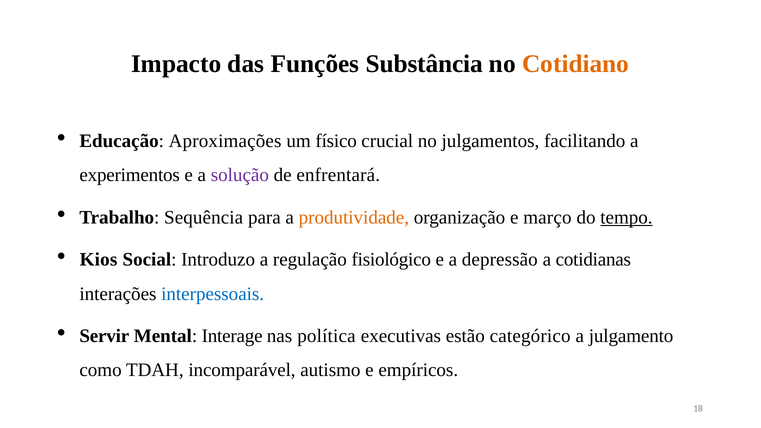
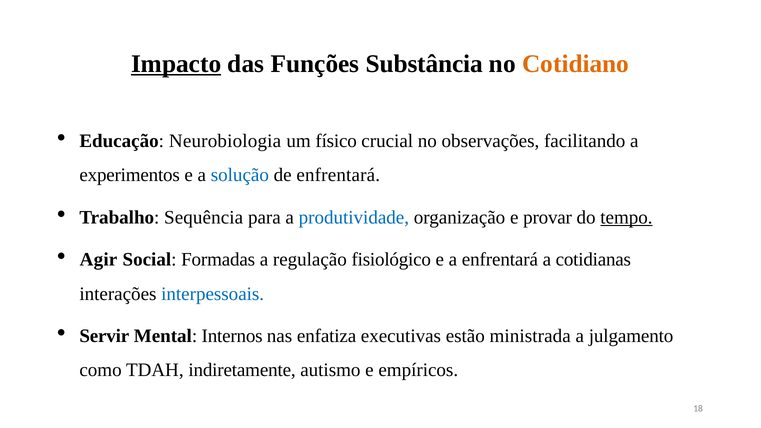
Impacto underline: none -> present
Aproximações: Aproximações -> Neurobiologia
julgamentos: julgamentos -> observações
solução colour: purple -> blue
produtividade colour: orange -> blue
março: março -> provar
Kios: Kios -> Agir
Introduzo: Introduzo -> Formadas
a depressão: depressão -> enfrentará
Interage: Interage -> Internos
política: política -> enfatiza
categórico: categórico -> ministrada
incomparável: incomparável -> indiretamente
